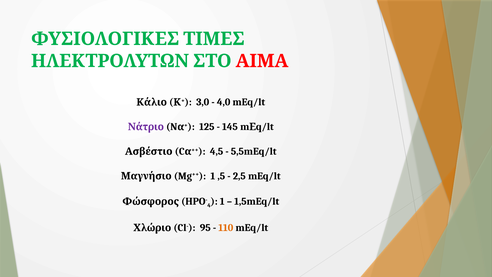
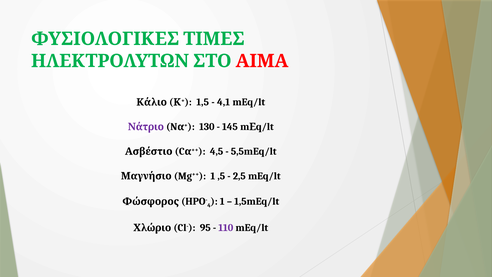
3,0: 3,0 -> 1,5
4,0: 4,0 -> 4,1
125: 125 -> 130
110 colour: orange -> purple
